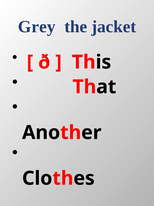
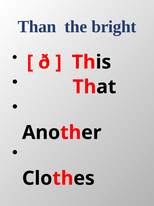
Grey: Grey -> Than
jacket: jacket -> bright
